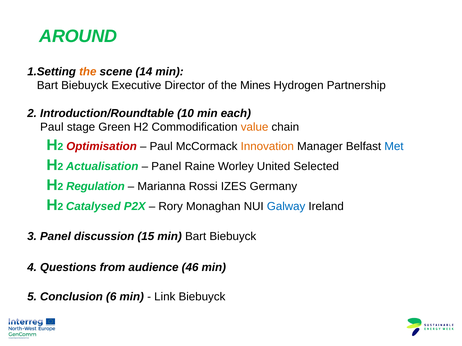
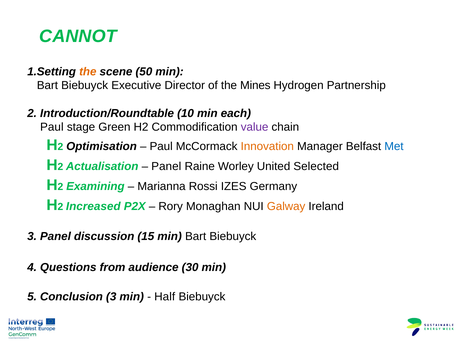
AROUND: AROUND -> CANNOT
14: 14 -> 50
value colour: orange -> purple
Optimisation colour: red -> black
Regulation: Regulation -> Examining
Catalysed: Catalysed -> Increased
Galway colour: blue -> orange
46: 46 -> 30
Conclusion 6: 6 -> 3
Link: Link -> Half
